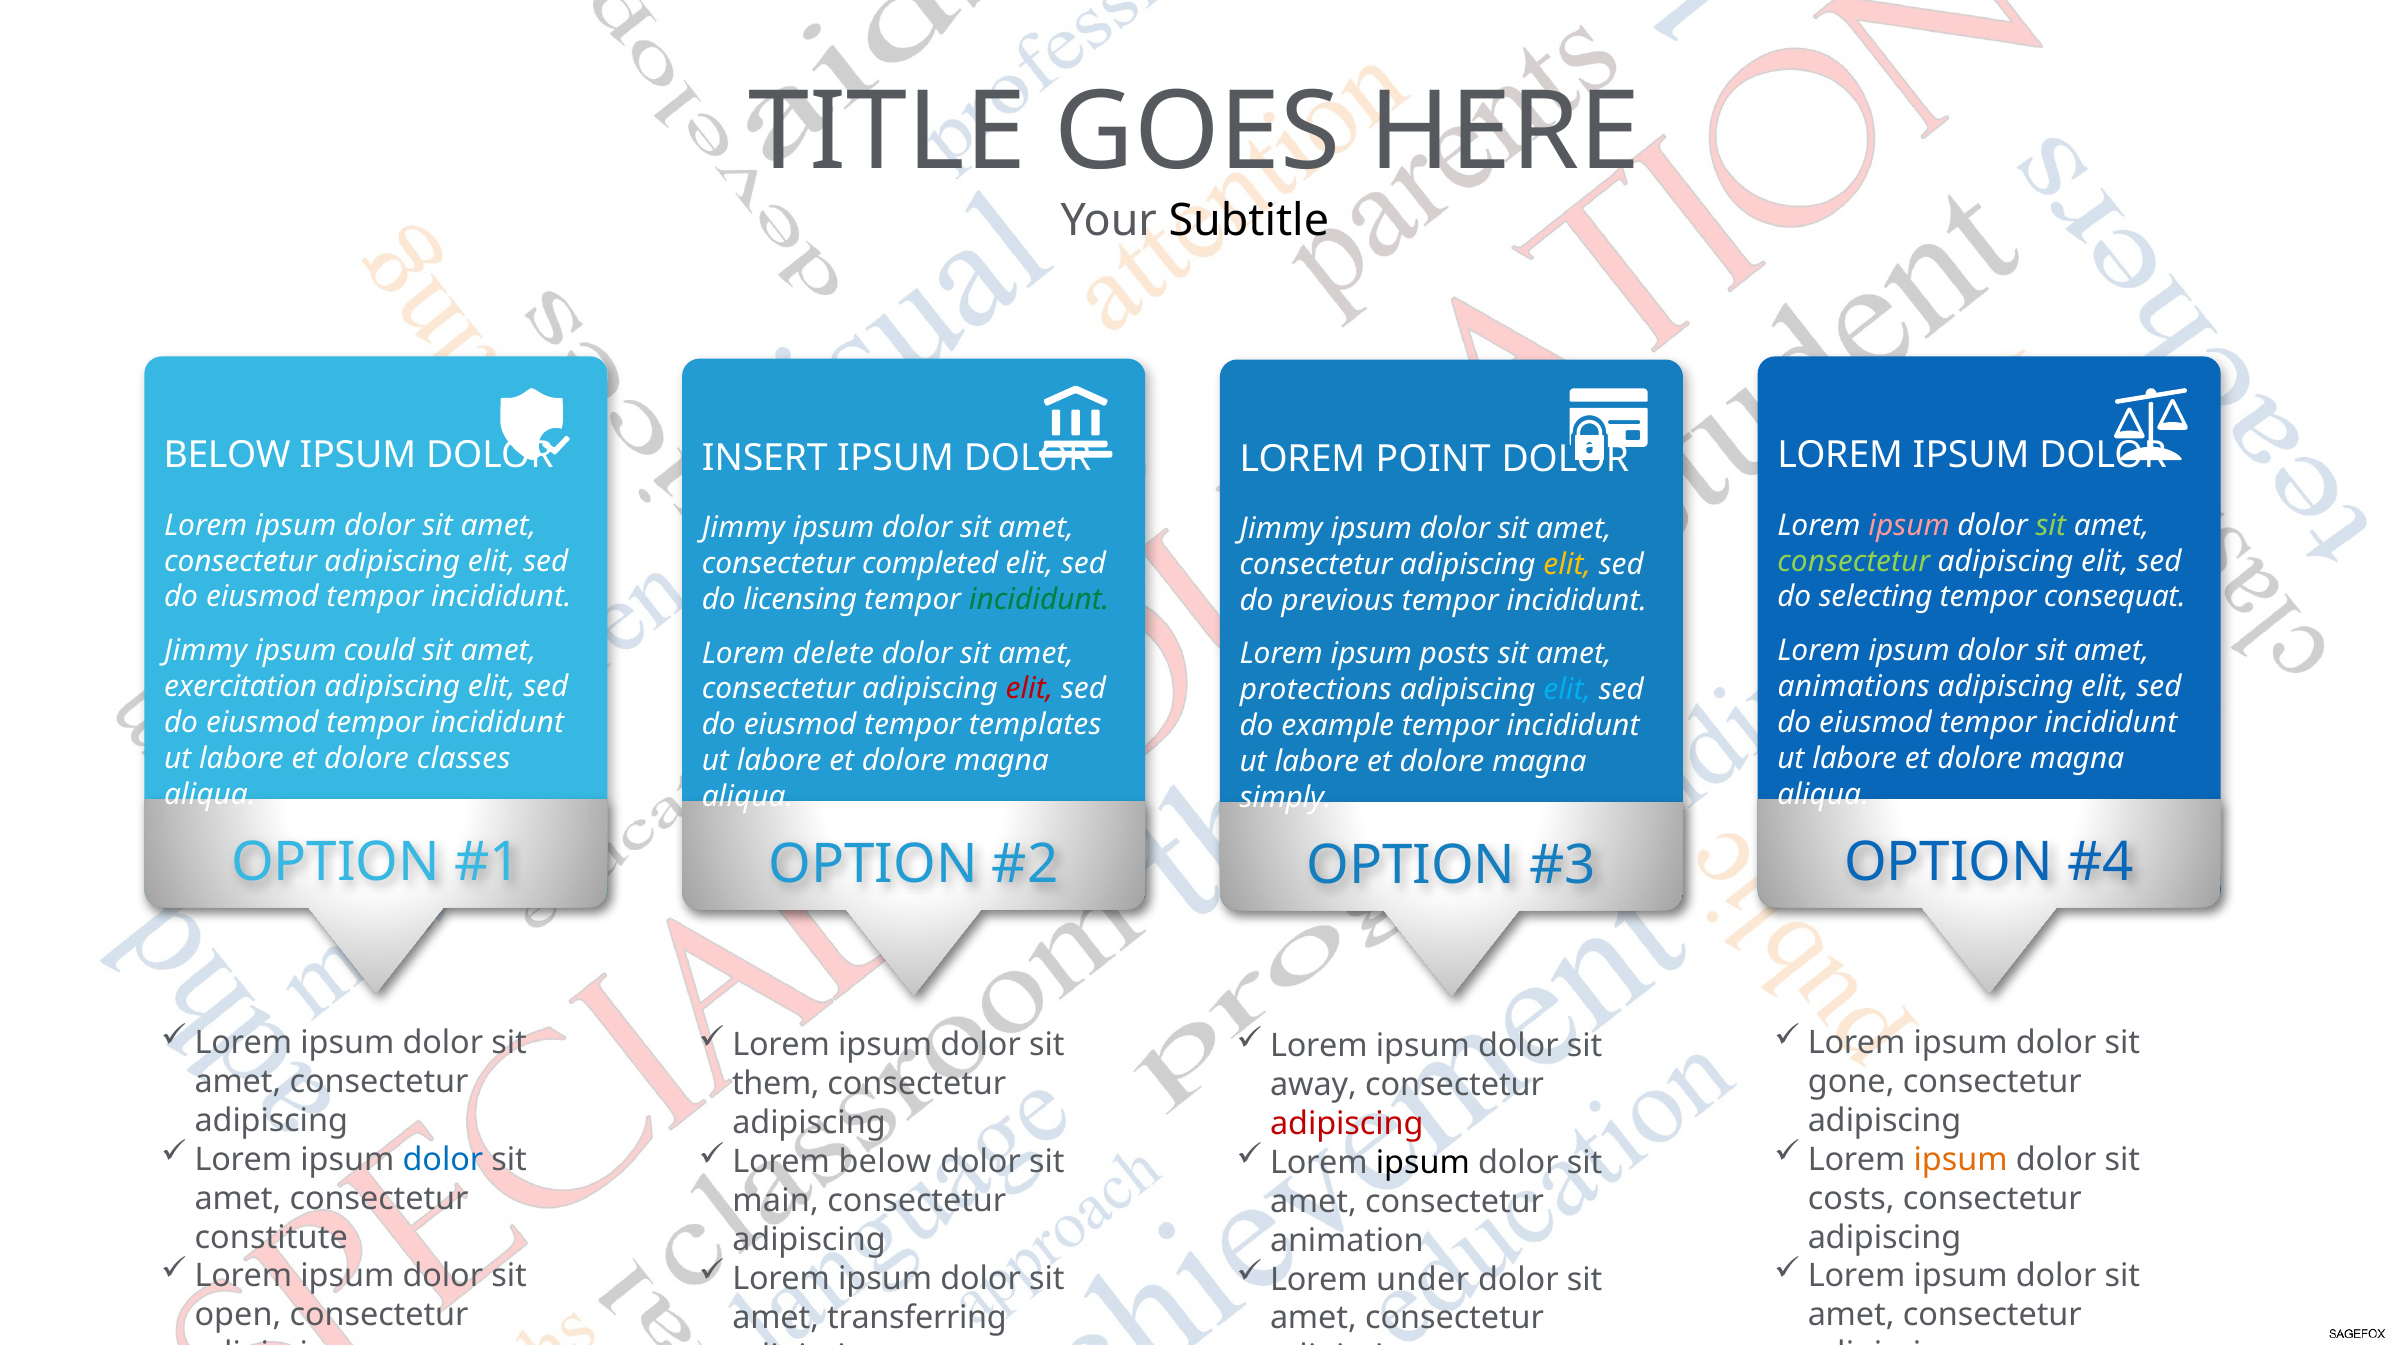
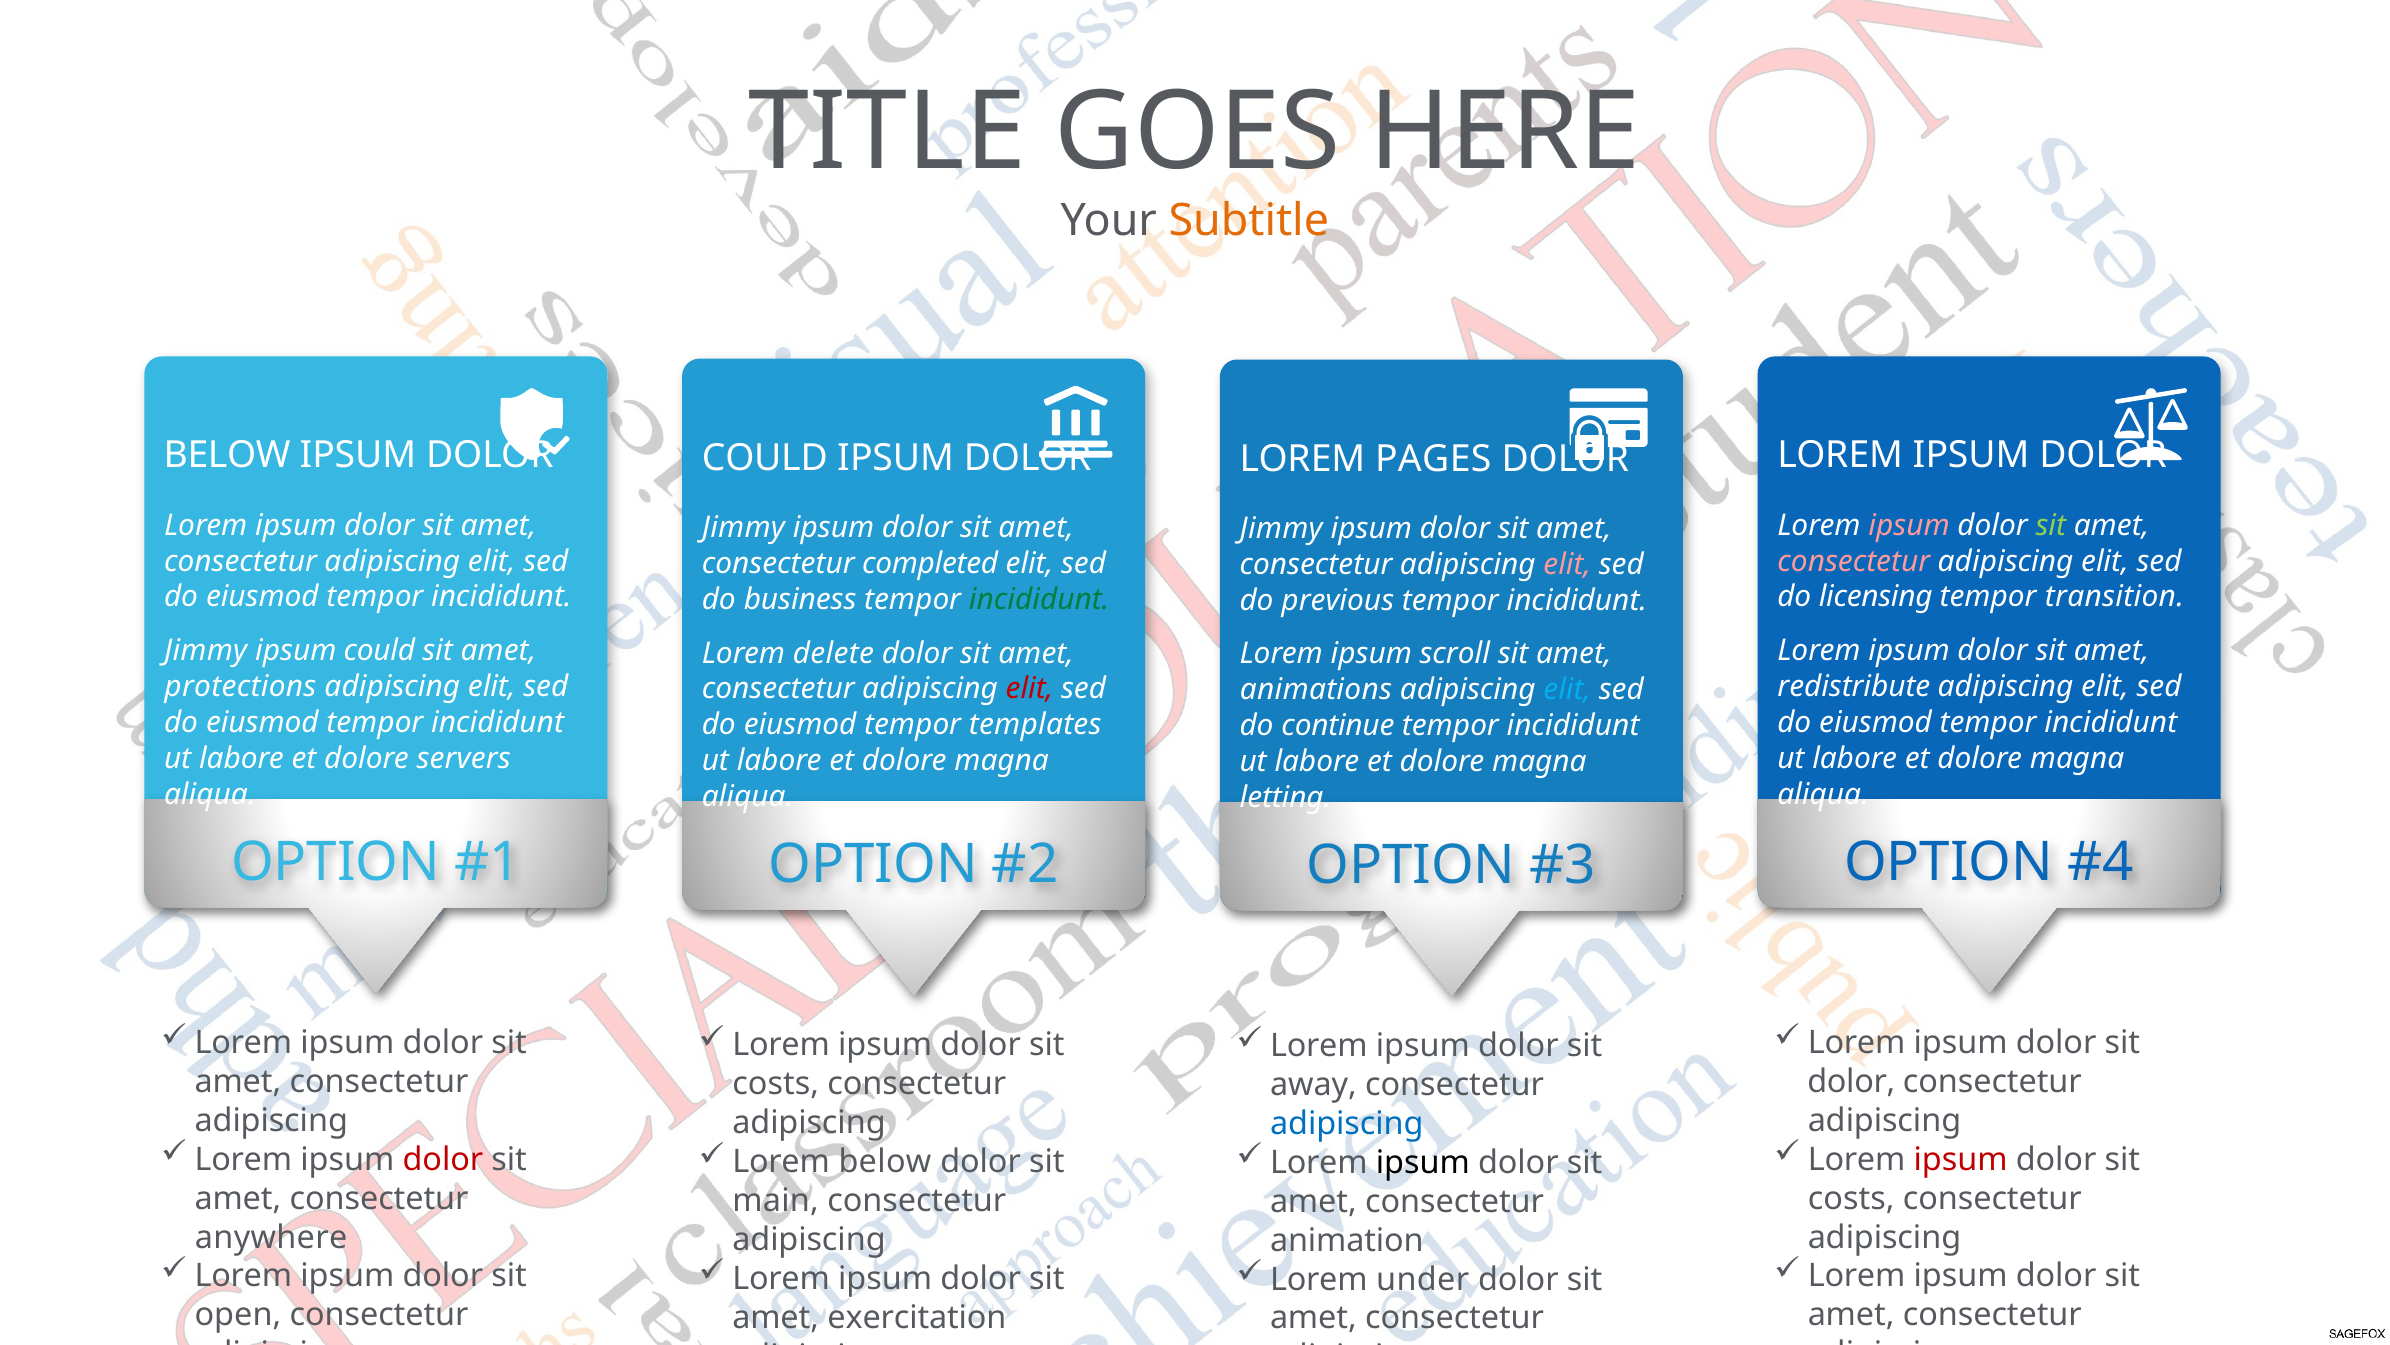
Subtitle colour: black -> orange
INSERT at (765, 458): INSERT -> COULD
POINT: POINT -> PAGES
consectetur at (1854, 561) colour: light green -> pink
elit at (1567, 564) colour: yellow -> pink
selecting: selecting -> licensing
consequat: consequat -> transition
licensing: licensing -> business
posts: posts -> scroll
exercitation: exercitation -> protections
animations: animations -> redistribute
protections: protections -> animations
example: example -> continue
classes: classes -> servers
simply: simply -> letting
gone at (1851, 1081): gone -> dolor
them at (776, 1084): them -> costs
adipiscing at (1347, 1123) colour: red -> blue
dolor at (443, 1159) colour: blue -> red
ipsum at (1961, 1159) colour: orange -> red
constitute: constitute -> anywhere
transferring: transferring -> exercitation
